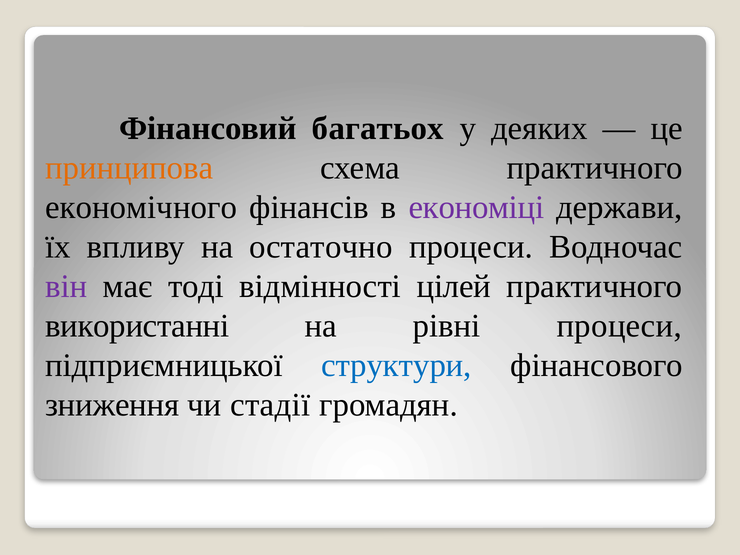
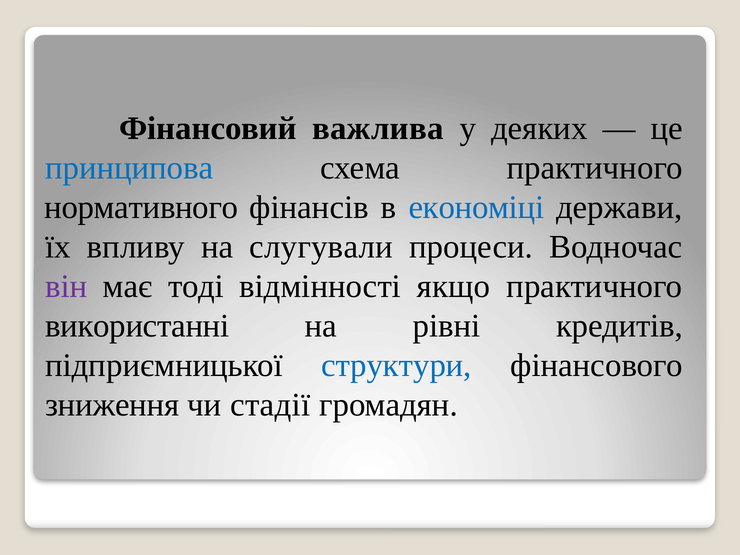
багатьох: багатьох -> важлива
принципова colour: orange -> blue
економічного: економічного -> нормативного
економіці colour: purple -> blue
остаточно: остаточно -> слугували
цілей: цілей -> якщо
рівні процеси: процеси -> кредитів
